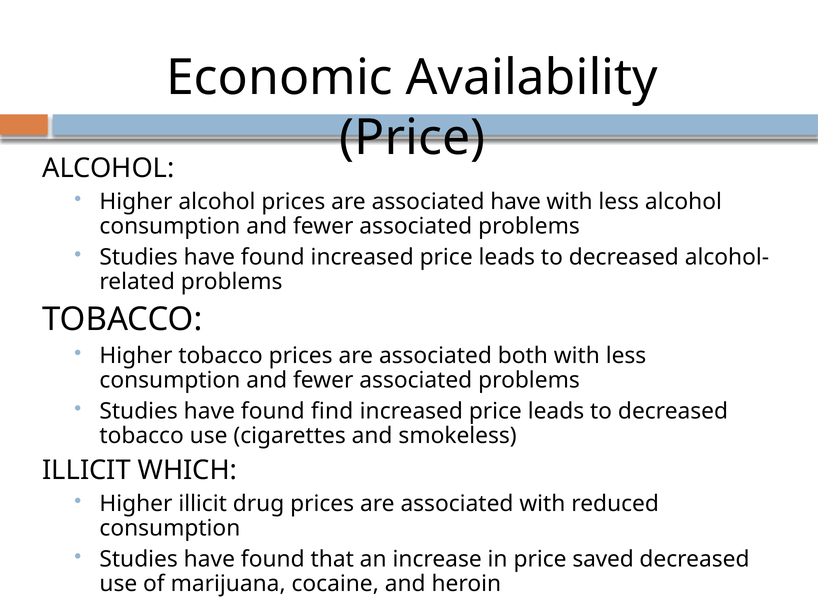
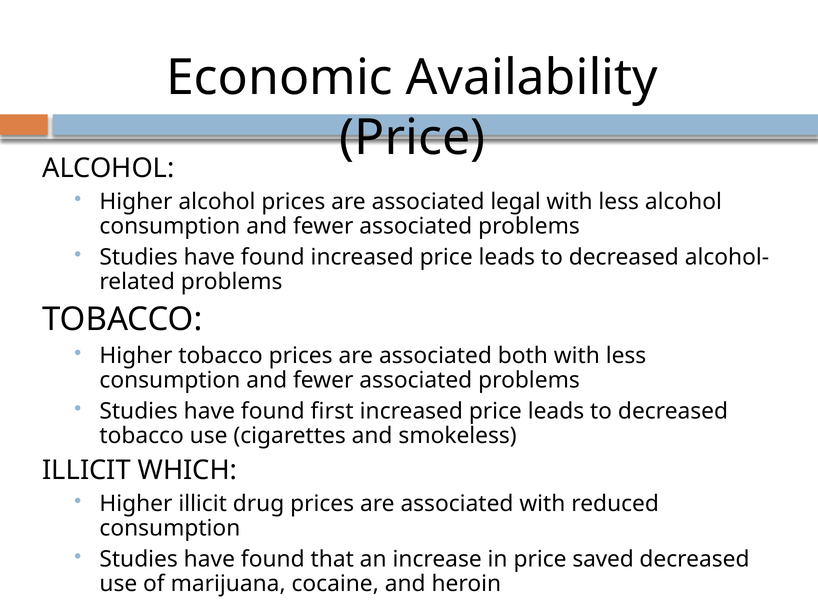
associated have: have -> legal
find: find -> first
